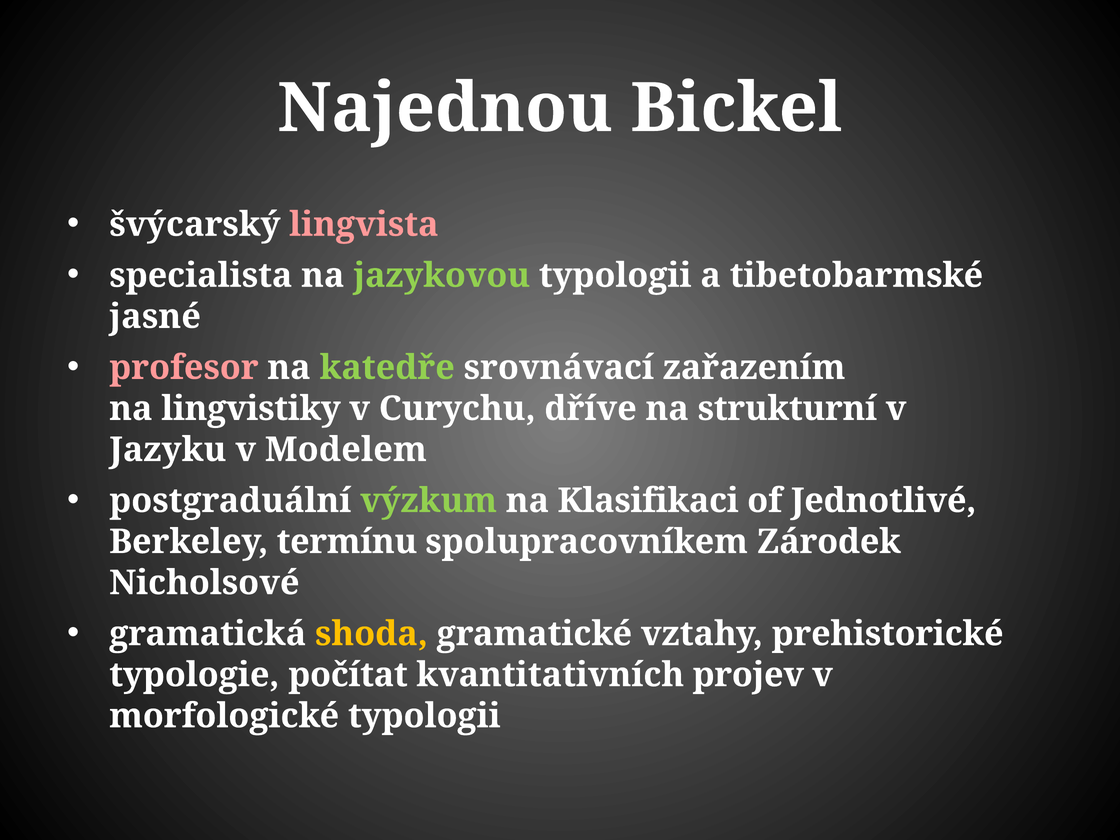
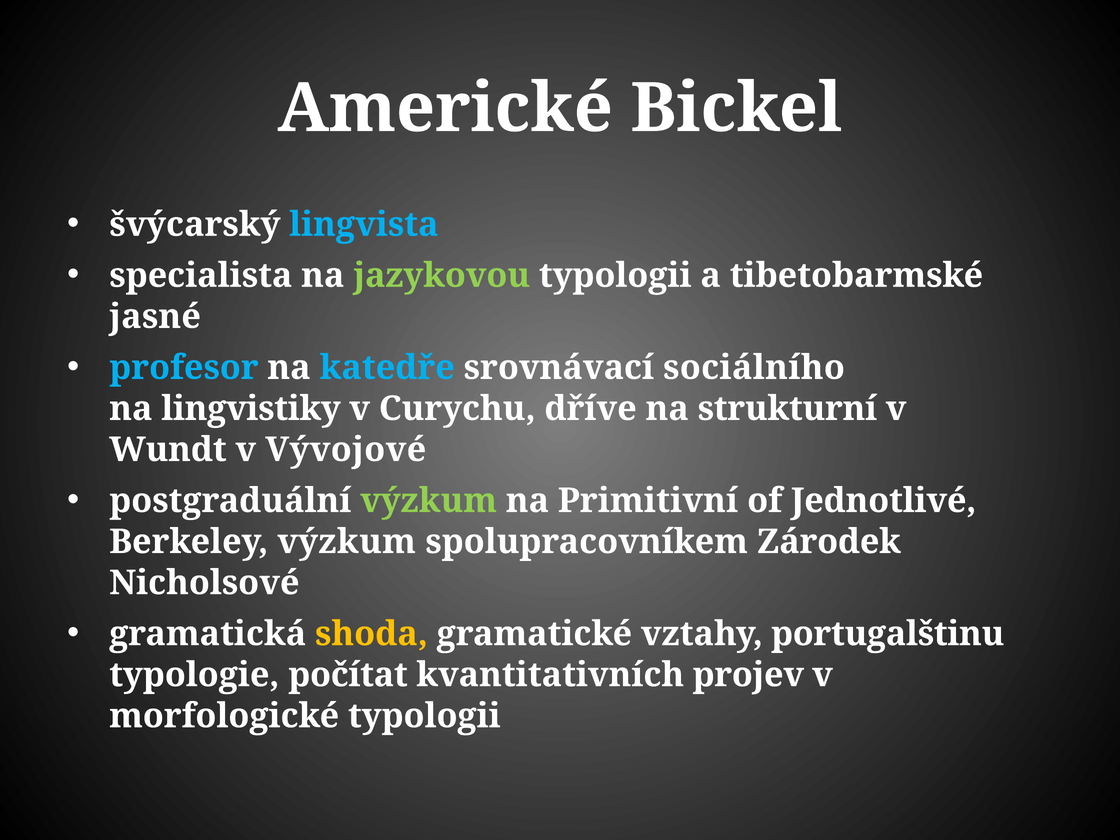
Najednou: Najednou -> Americké
lingvista colour: pink -> light blue
profesor colour: pink -> light blue
katedře colour: light green -> light blue
zařazením: zařazením -> sociálního
Jazyku: Jazyku -> Wundt
Modelem: Modelem -> Vývojové
Klasifikaci: Klasifikaci -> Primitivní
Berkeley termínu: termínu -> výzkum
prehistorické: prehistorické -> portugalštinu
